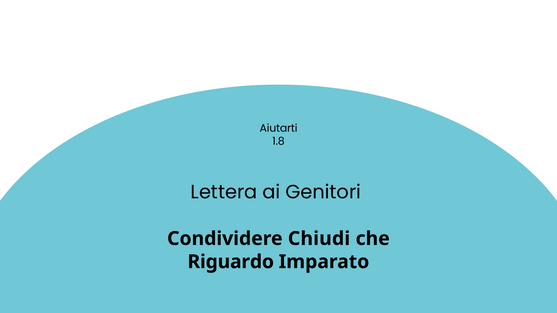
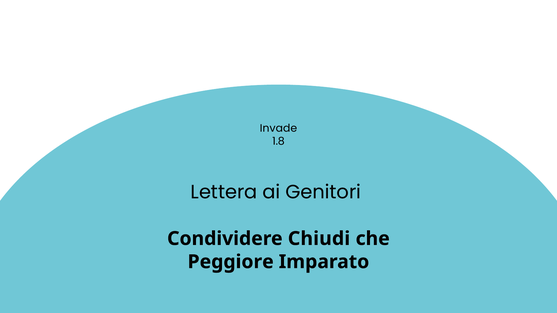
Aiutarti: Aiutarti -> Invade
Riguardo: Riguardo -> Peggiore
